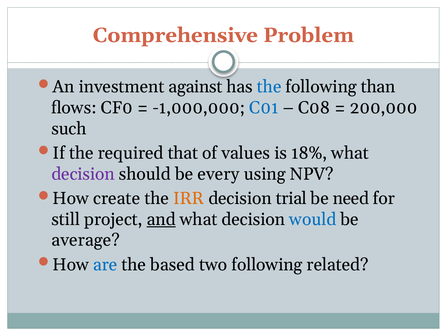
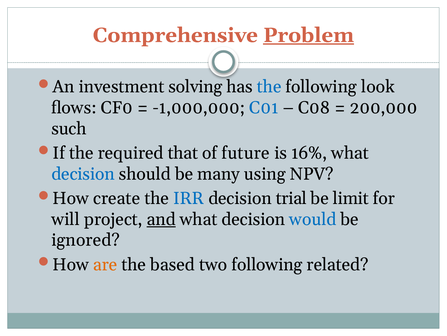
Problem underline: none -> present
against: against -> solving
than: than -> look
values: values -> future
18%: 18% -> 16%
decision at (83, 174) colour: purple -> blue
every: every -> many
IRR colour: orange -> blue
need: need -> limit
still: still -> will
average: average -> ignored
are colour: blue -> orange
